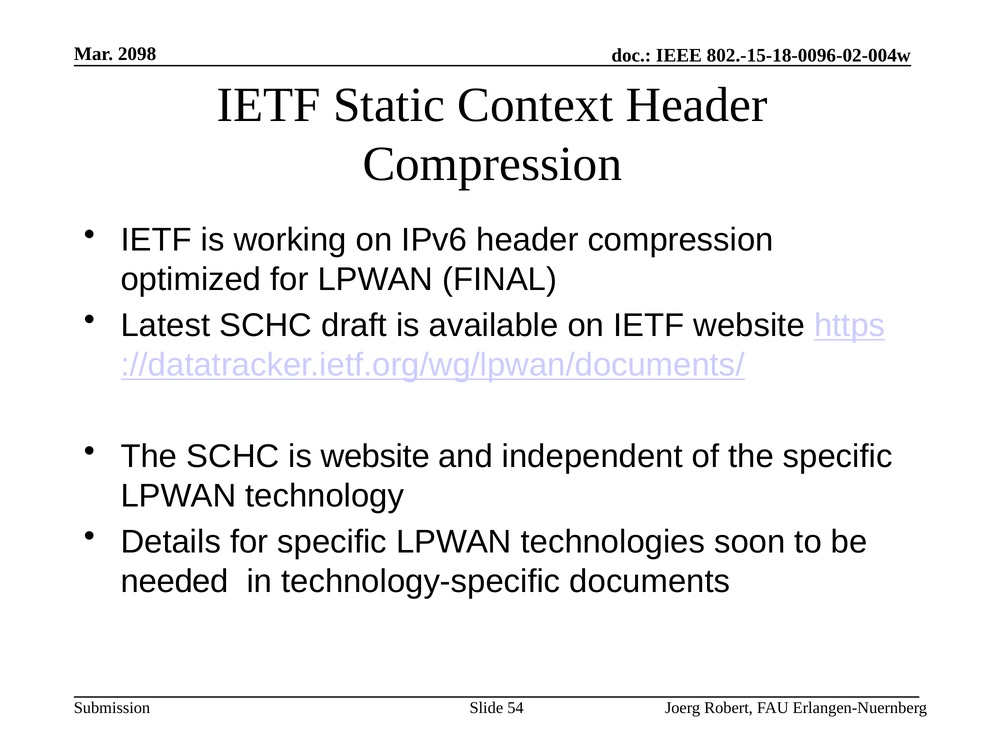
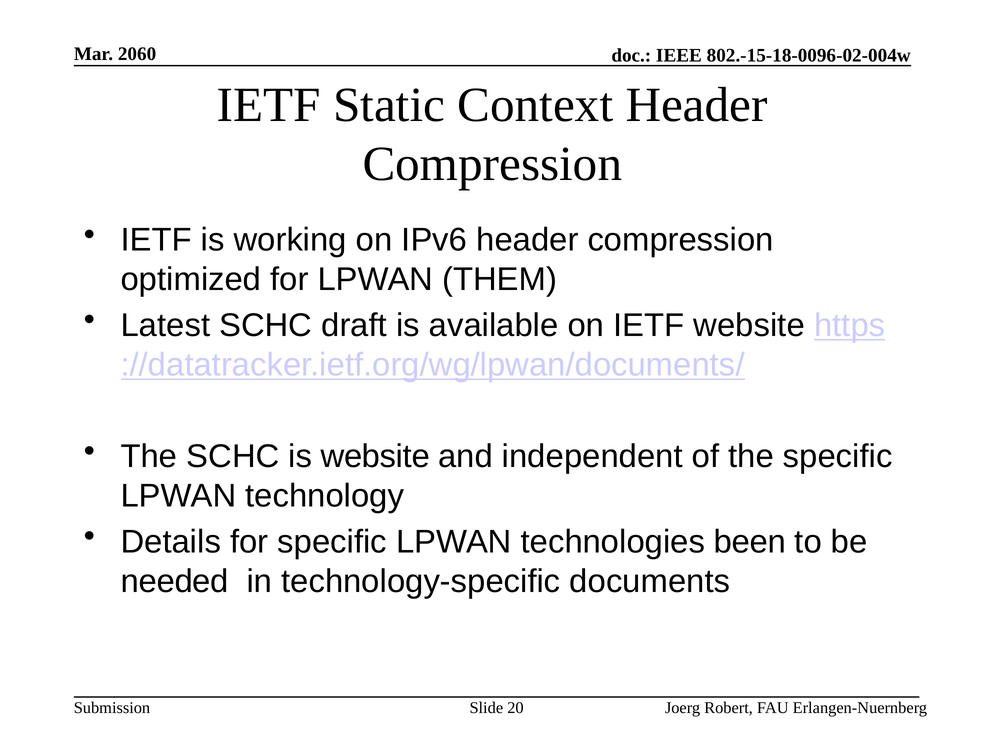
2098: 2098 -> 2060
FINAL: FINAL -> THEM
soon: soon -> been
54: 54 -> 20
